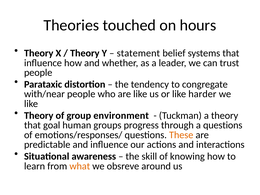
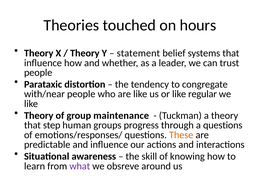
harder: harder -> regular
environment: environment -> maintenance
goal: goal -> step
what colour: orange -> purple
